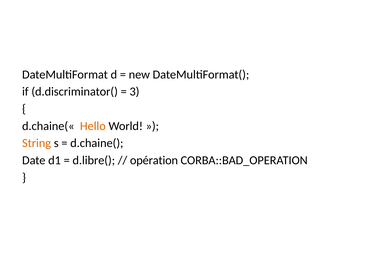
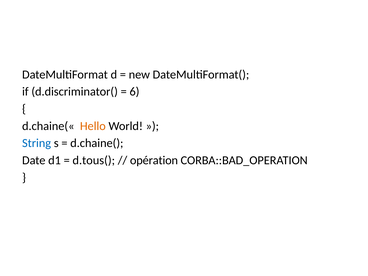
3: 3 -> 6
String colour: orange -> blue
d.libre(: d.libre( -> d.tous(
